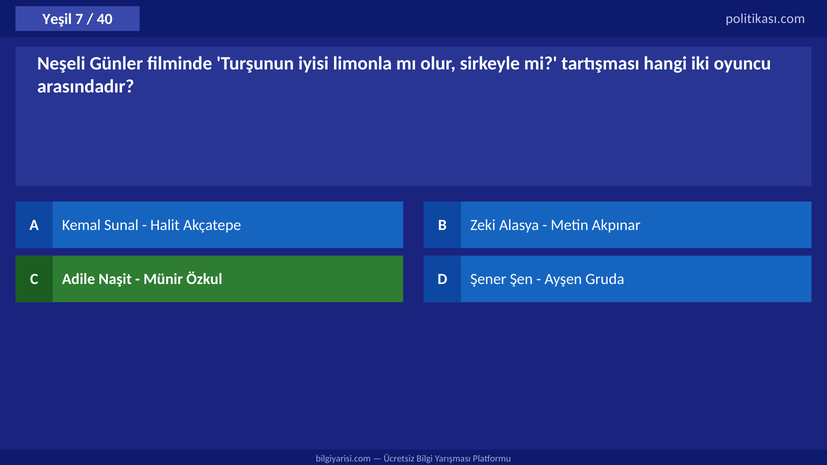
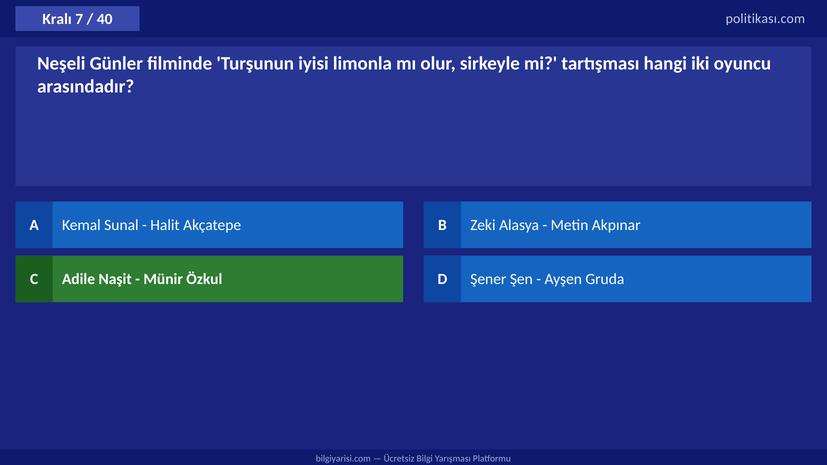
Yeşil: Yeşil -> Kralı
